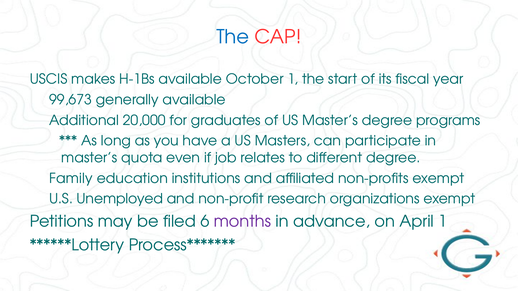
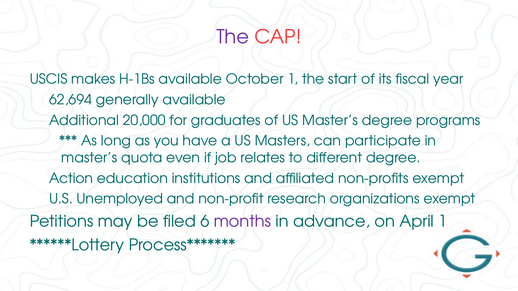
The at (233, 37) colour: blue -> purple
99,673: 99,673 -> 62,694
Family: Family -> Action
